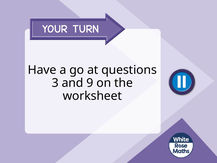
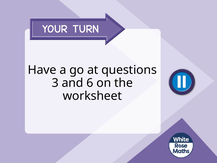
9: 9 -> 6
